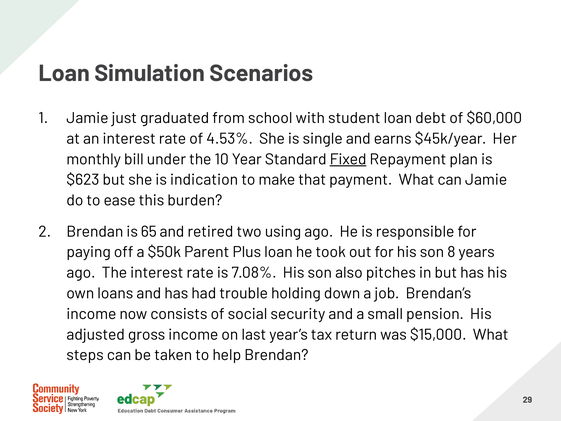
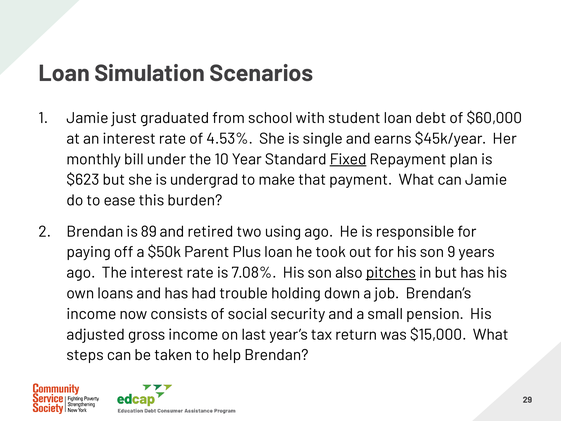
indication: indication -> undergrad
65: 65 -> 89
8: 8 -> 9
pitches underline: none -> present
